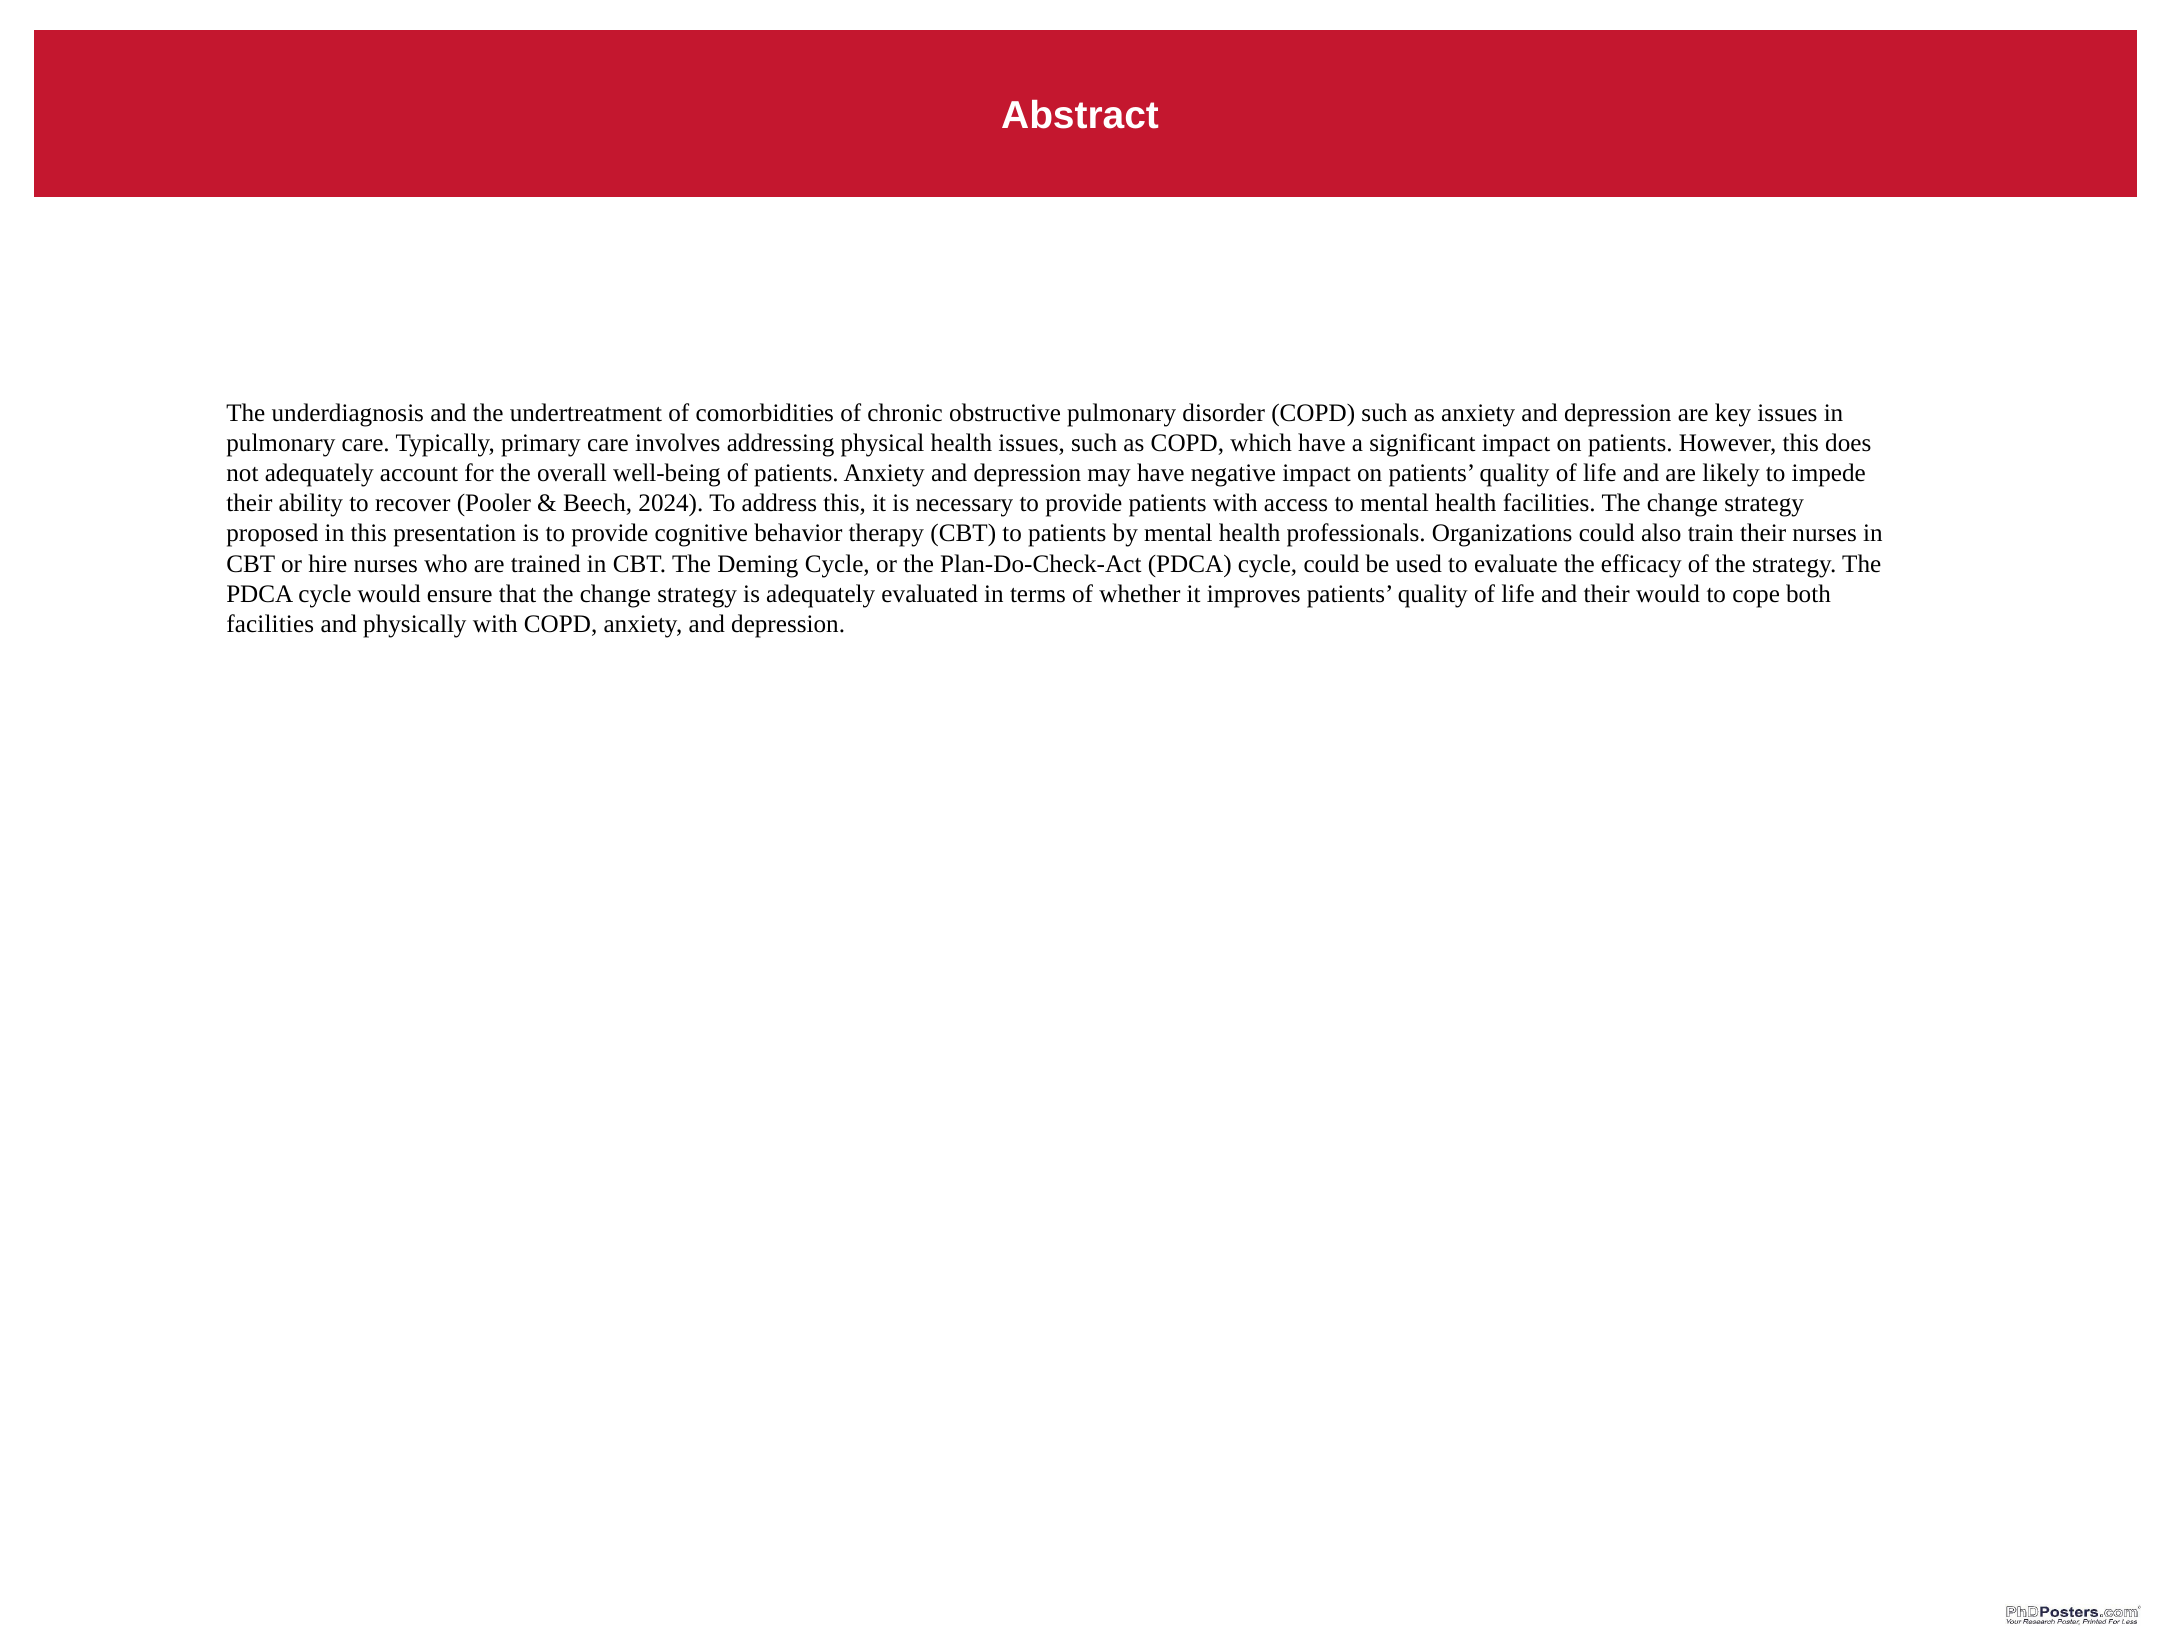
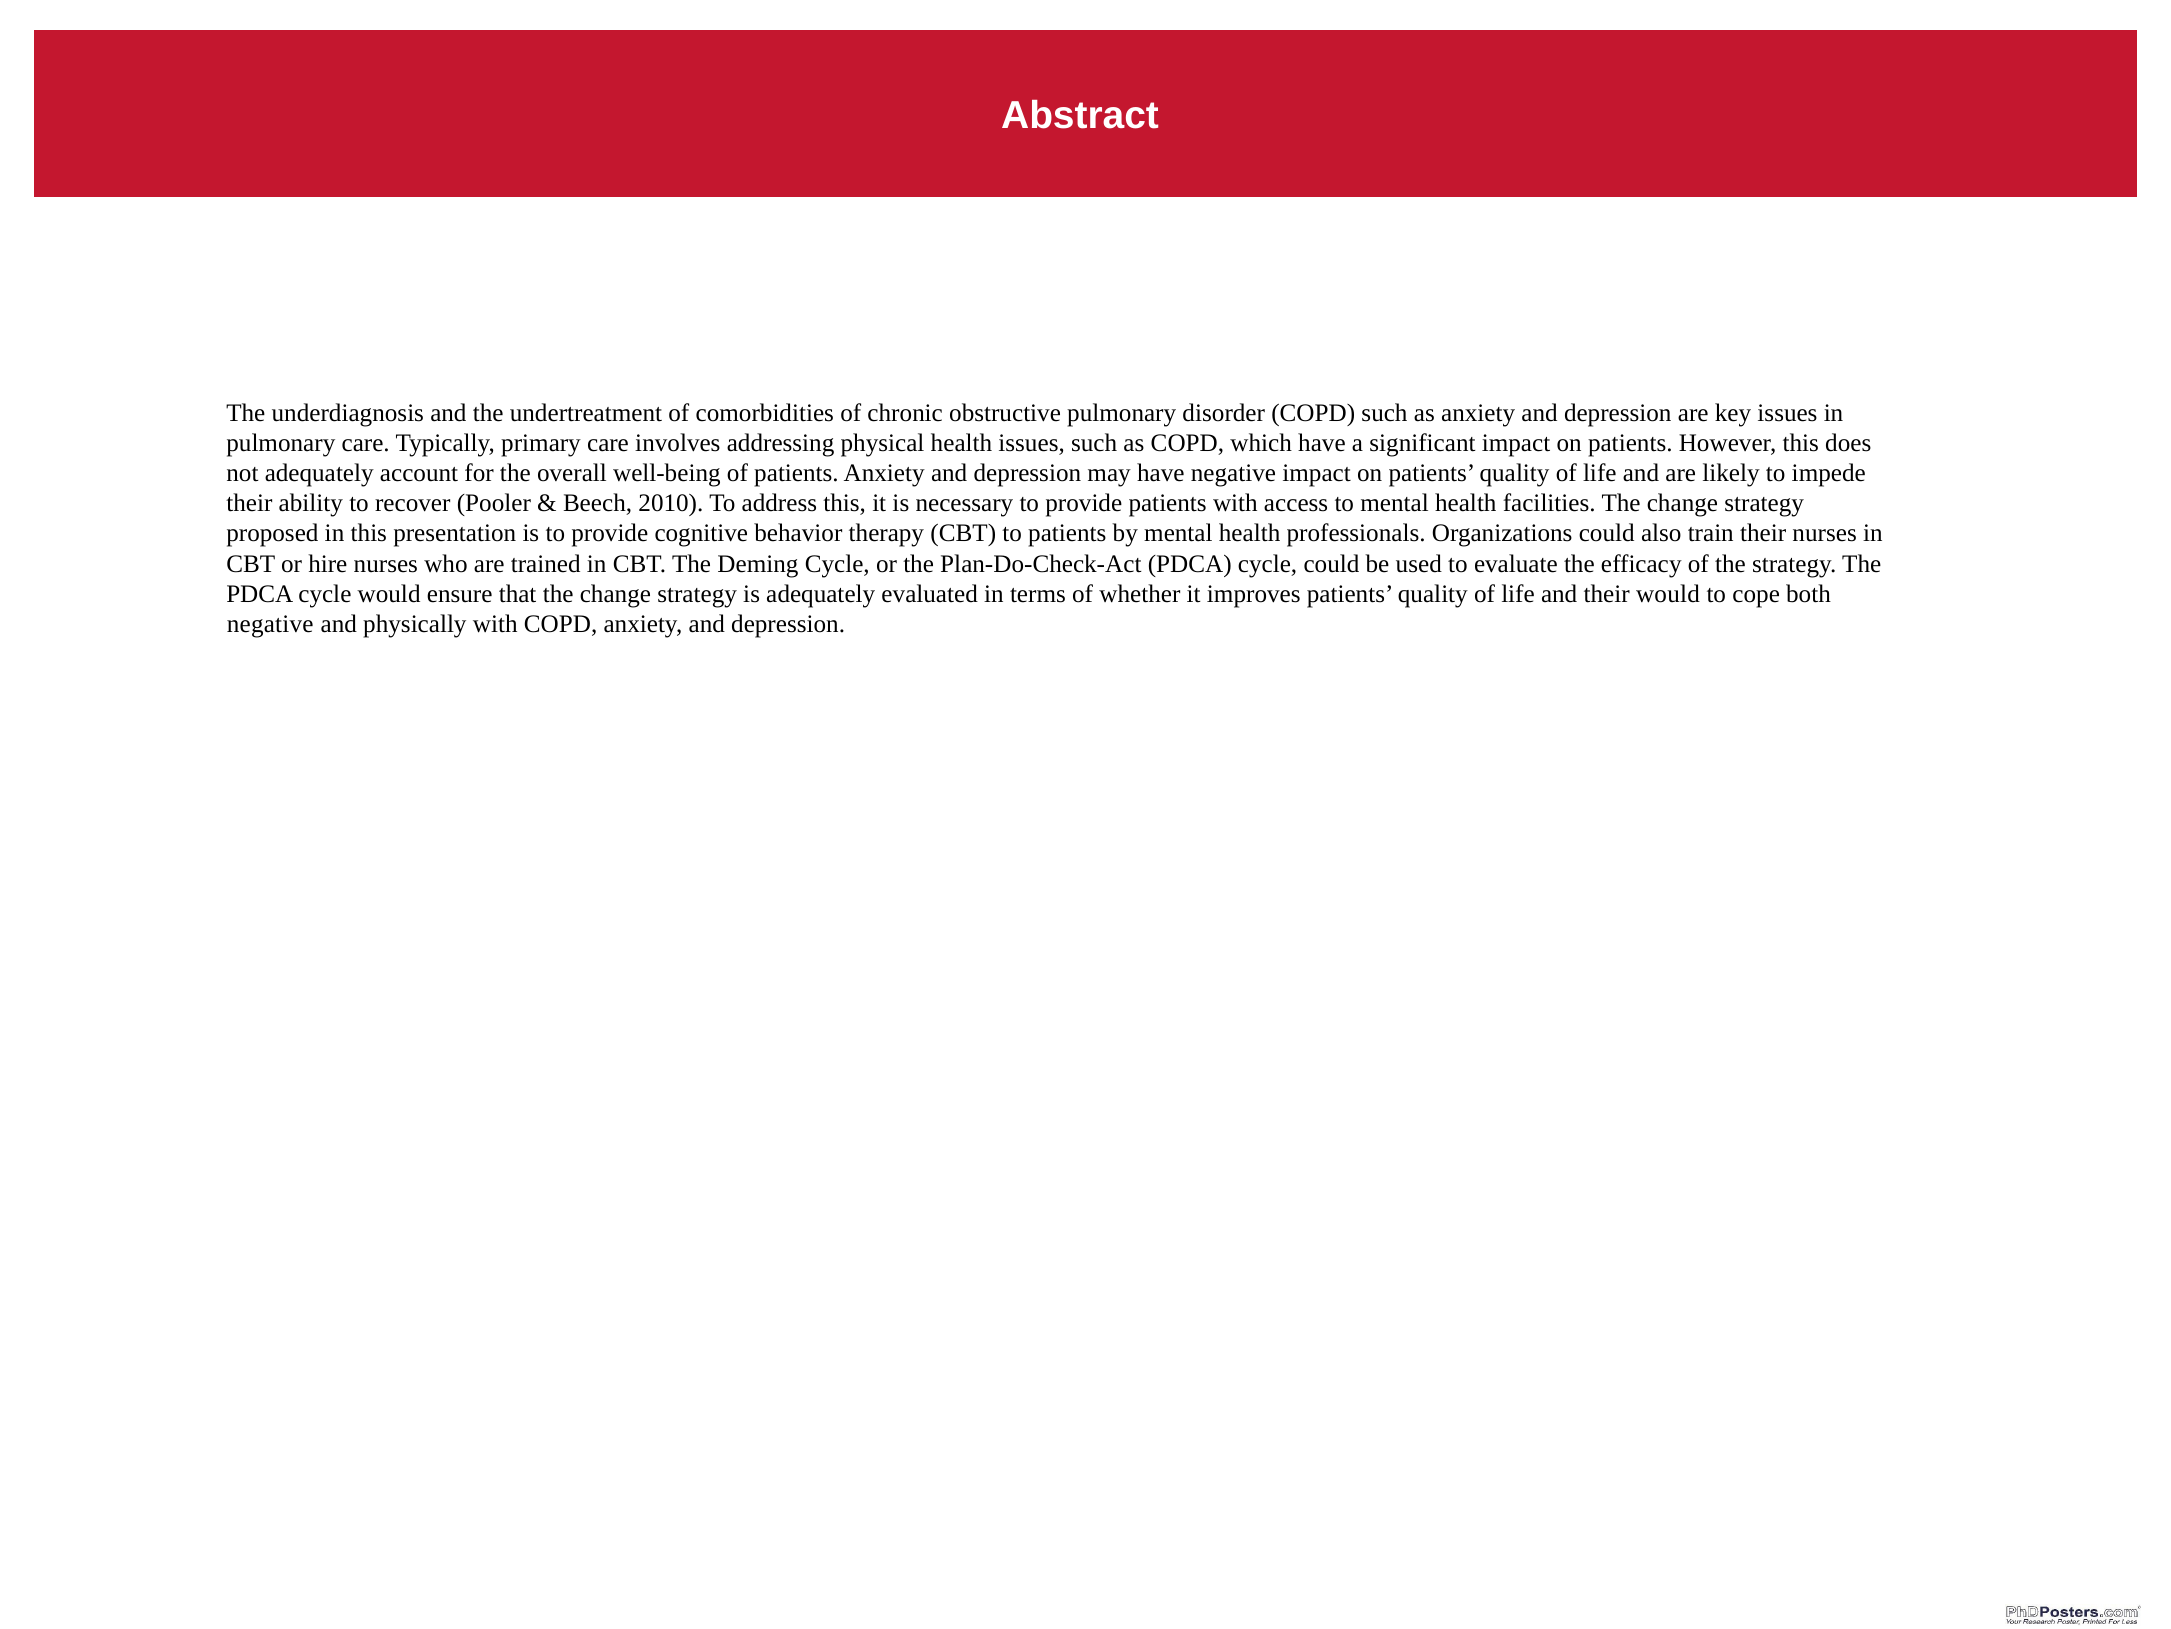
2024: 2024 -> 2010
facilities at (270, 624): facilities -> negative
